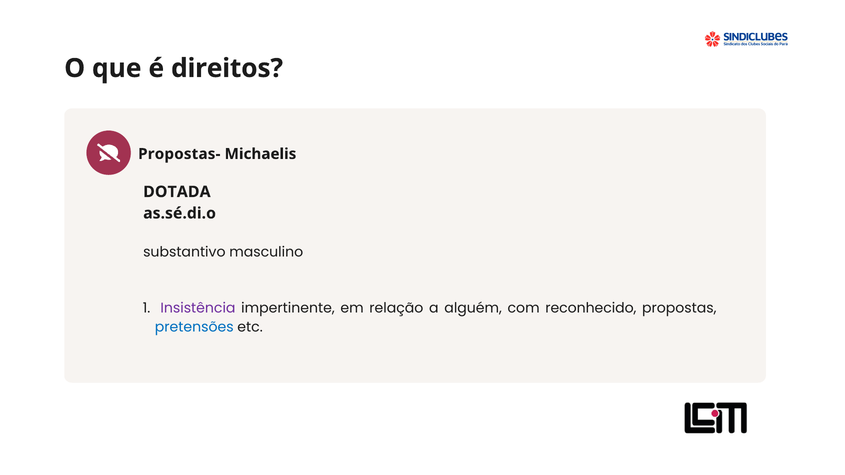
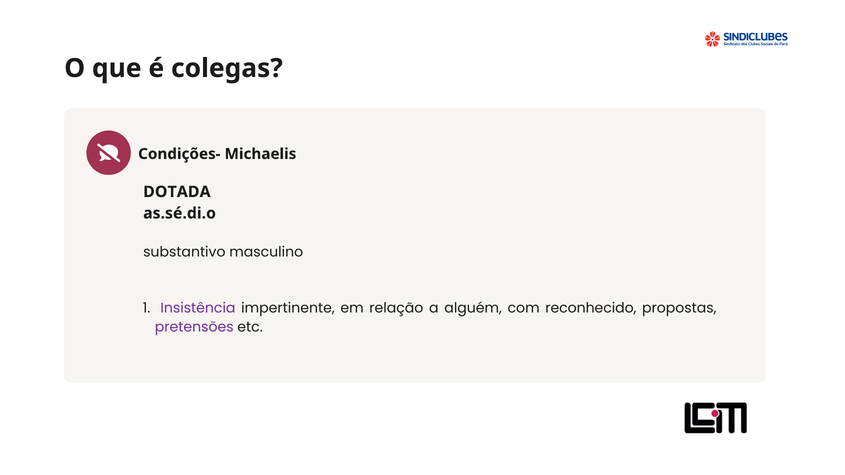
direitos: direitos -> colegas
Propostas-: Propostas- -> Condições-
pretensões colour: blue -> purple
